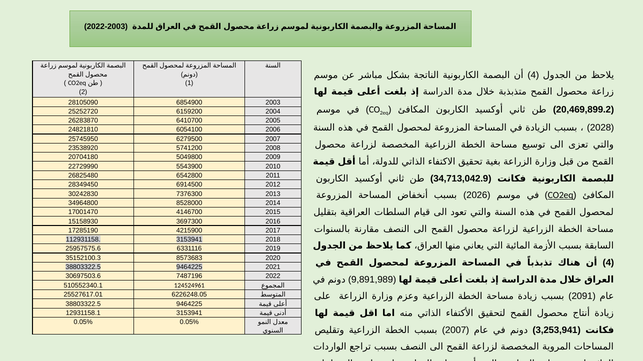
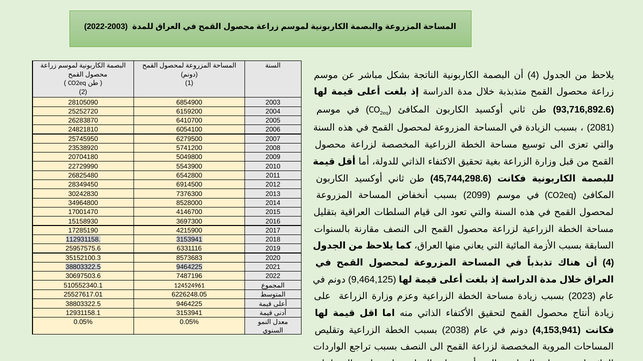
20,469,899.2: 20,469,899.2 -> 93,716,892.6
2028: 2028 -> 2081
34,713,042.9: 34,713,042.9 -> 45,744,298.6
2026: 2026 -> 2099
CO2eq at (561, 196) underline: present -> none
9,891,989: 9,891,989 -> 9,464,125
2091: 2091 -> 2023
2007 at (456, 331): 2007 -> 2038
3,253,941: 3,253,941 -> 4,153,941
